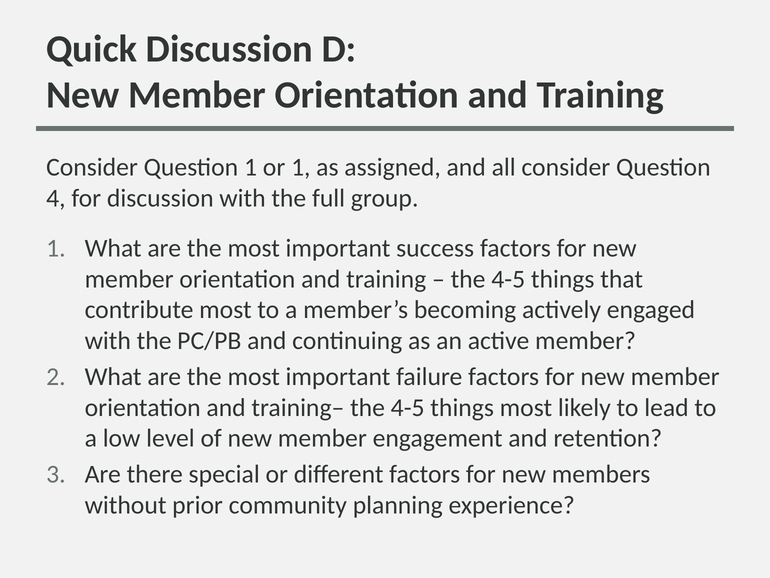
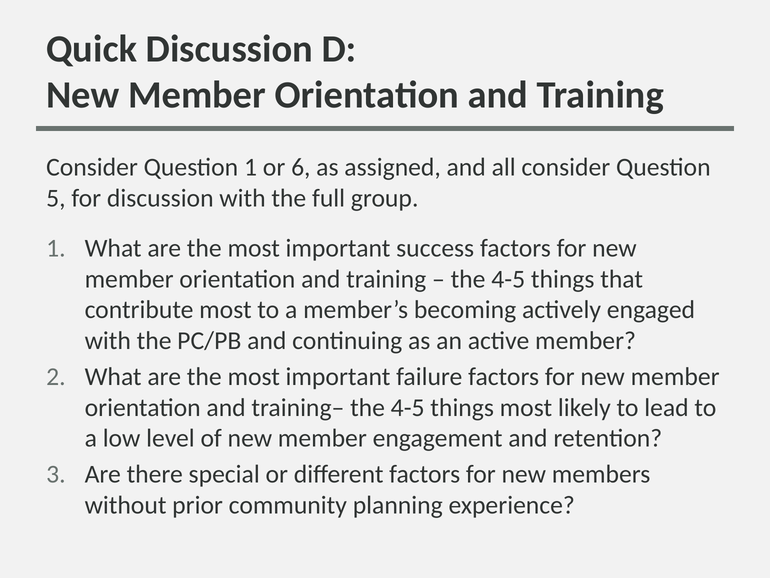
or 1: 1 -> 6
4: 4 -> 5
